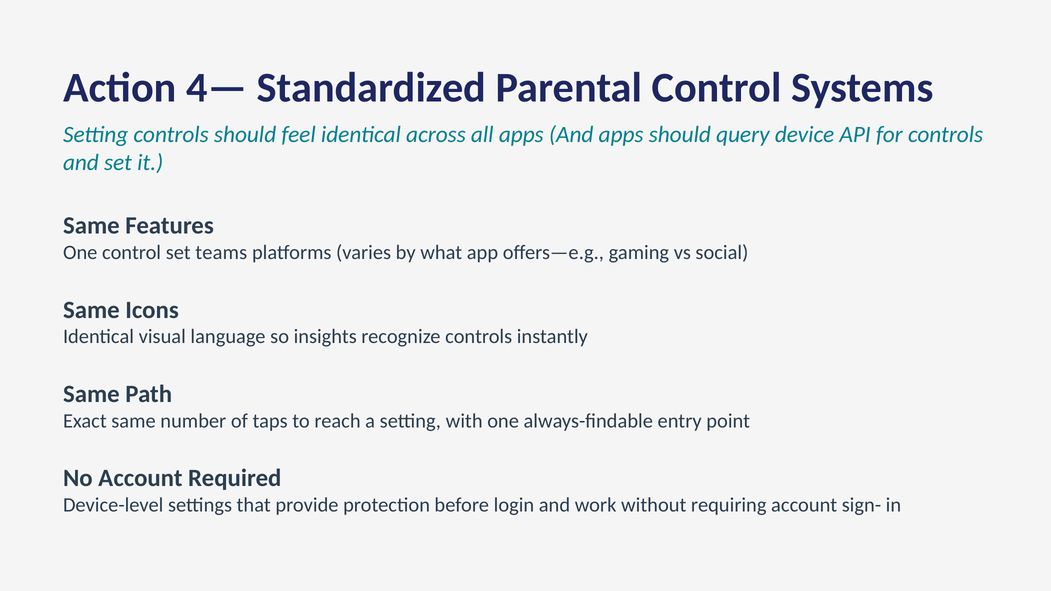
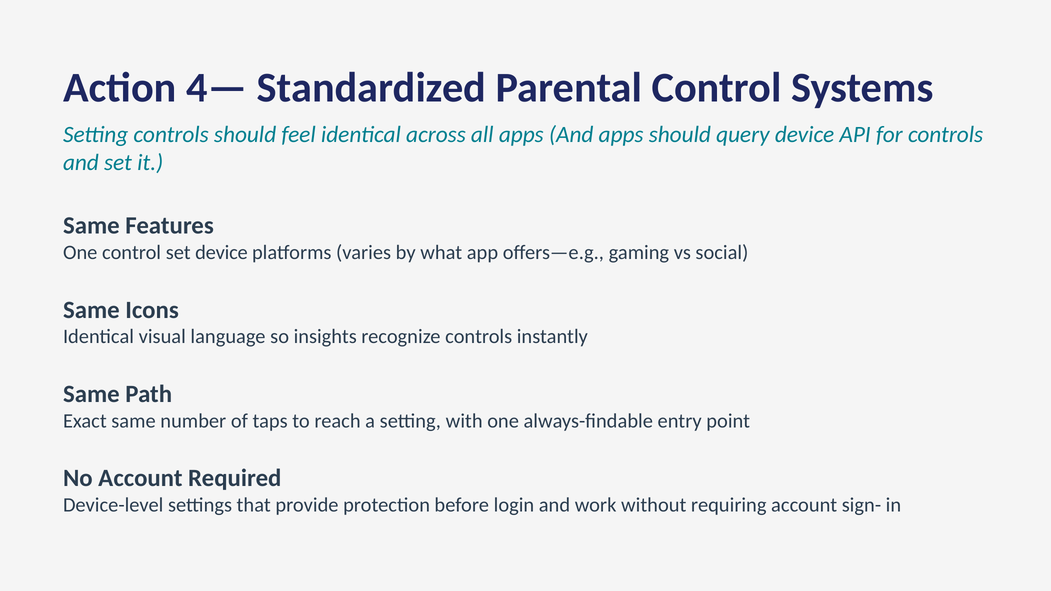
set teams: teams -> device
